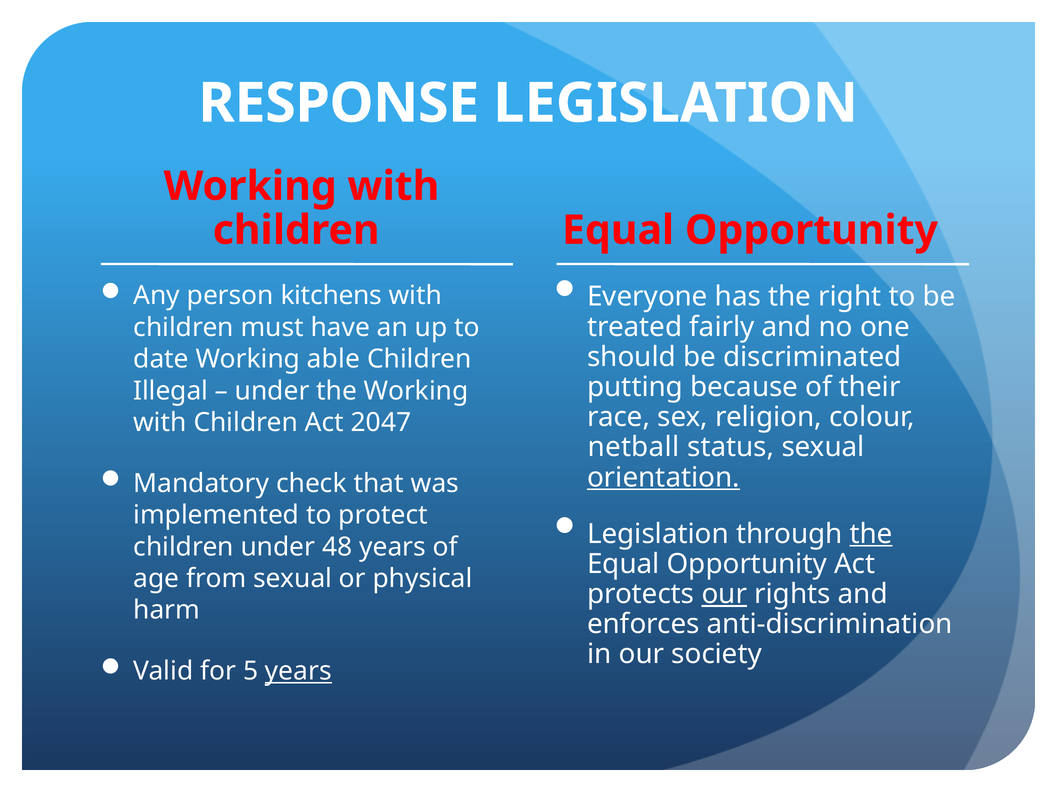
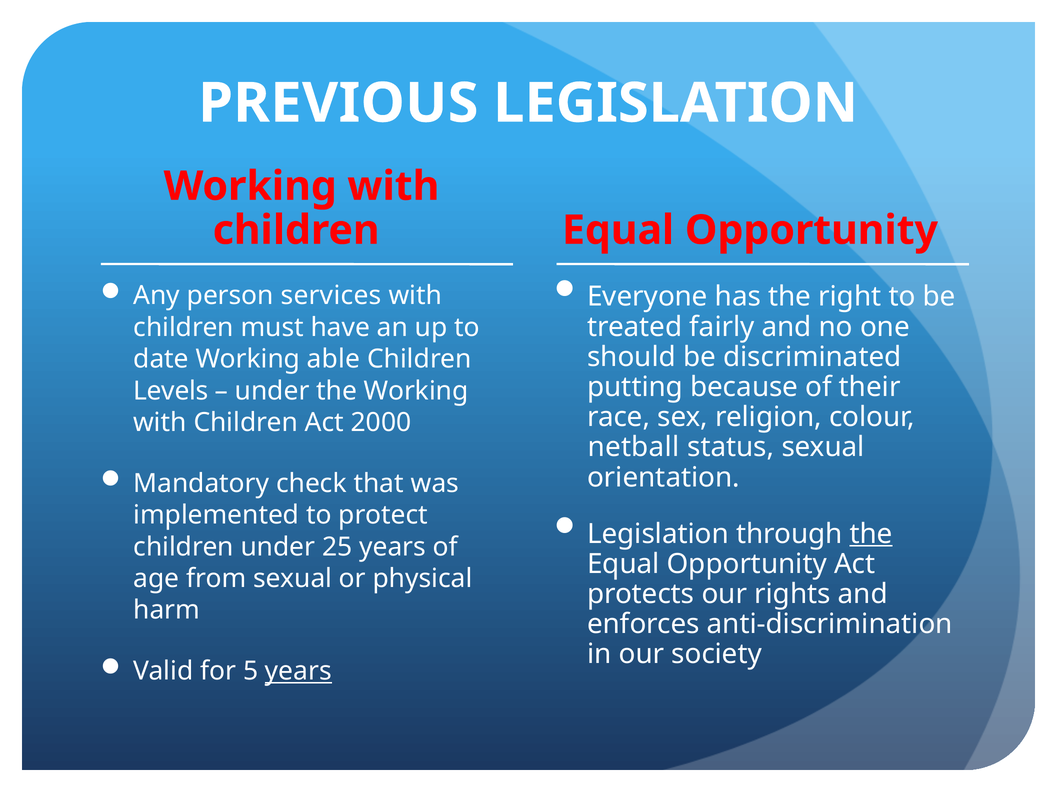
RESPONSE: RESPONSE -> PREVIOUS
kitchens: kitchens -> services
Illegal: Illegal -> Levels
2047: 2047 -> 2000
orientation underline: present -> none
48: 48 -> 25
our at (724, 595) underline: present -> none
